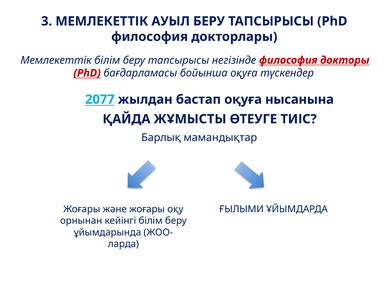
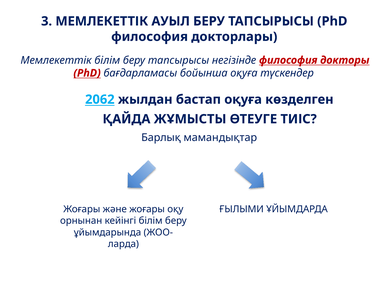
2077: 2077 -> 2062
нысанына: нысанына -> көзделген
